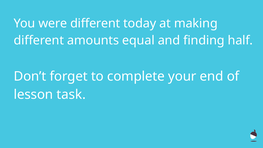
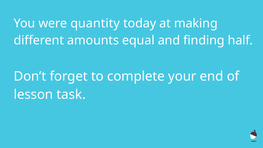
were different: different -> quantity
